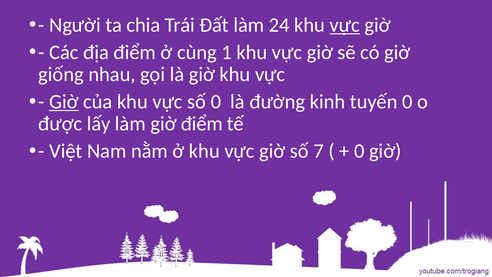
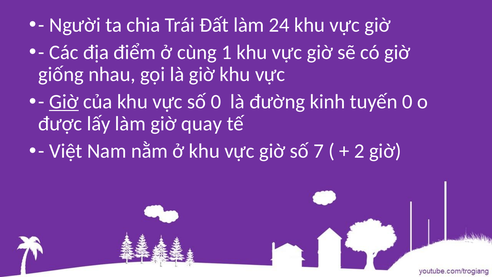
vực at (345, 25) underline: present -> none
giờ điểm: điểm -> quay
0 at (359, 151): 0 -> 2
